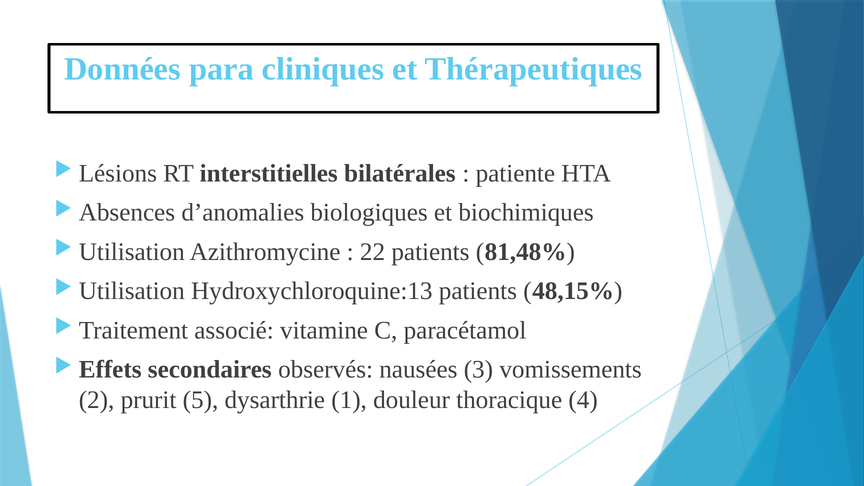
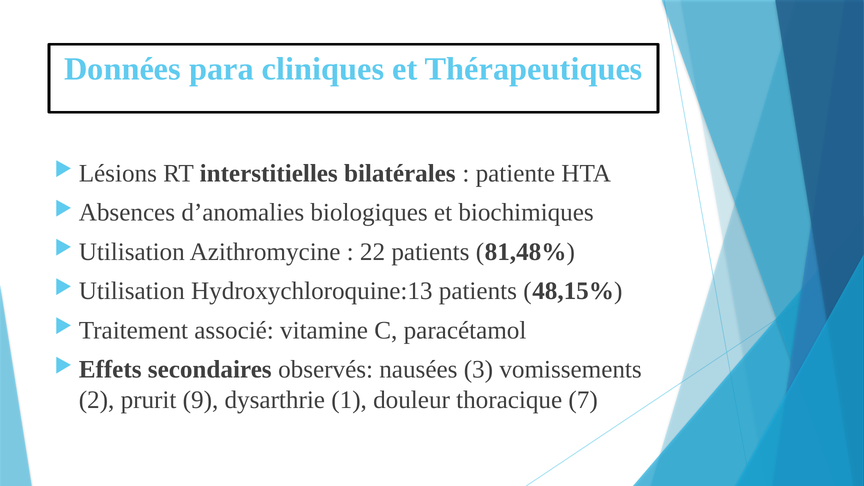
5: 5 -> 9
4: 4 -> 7
